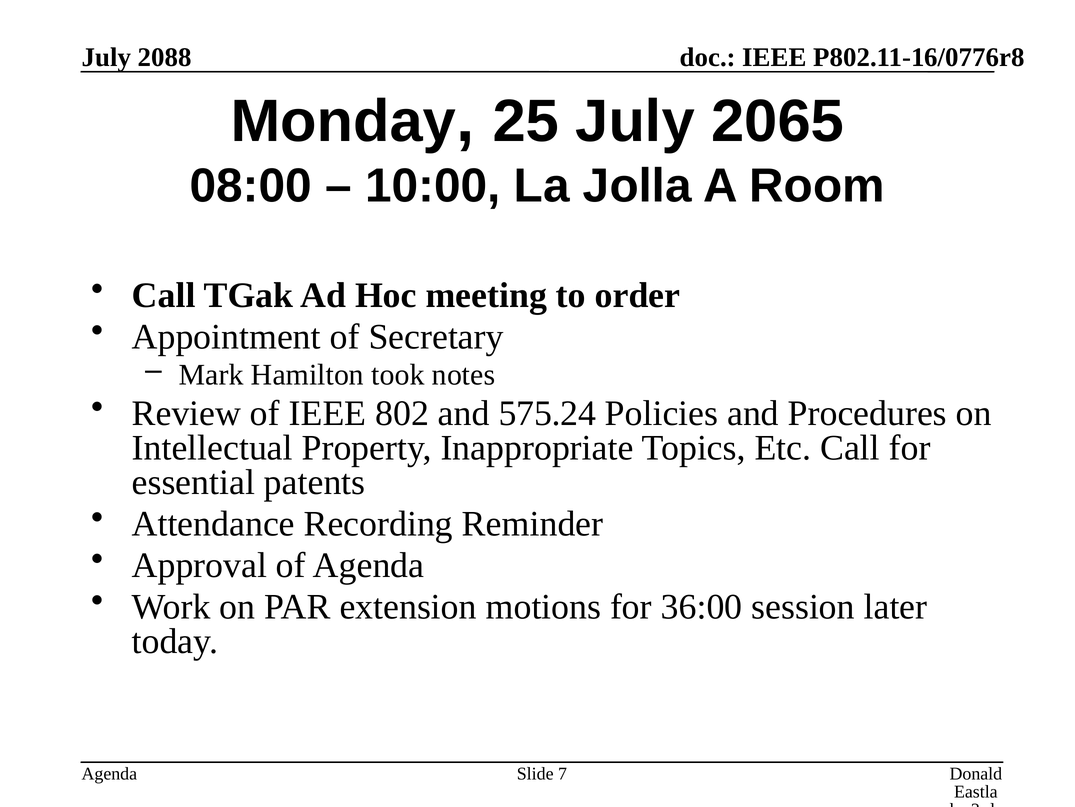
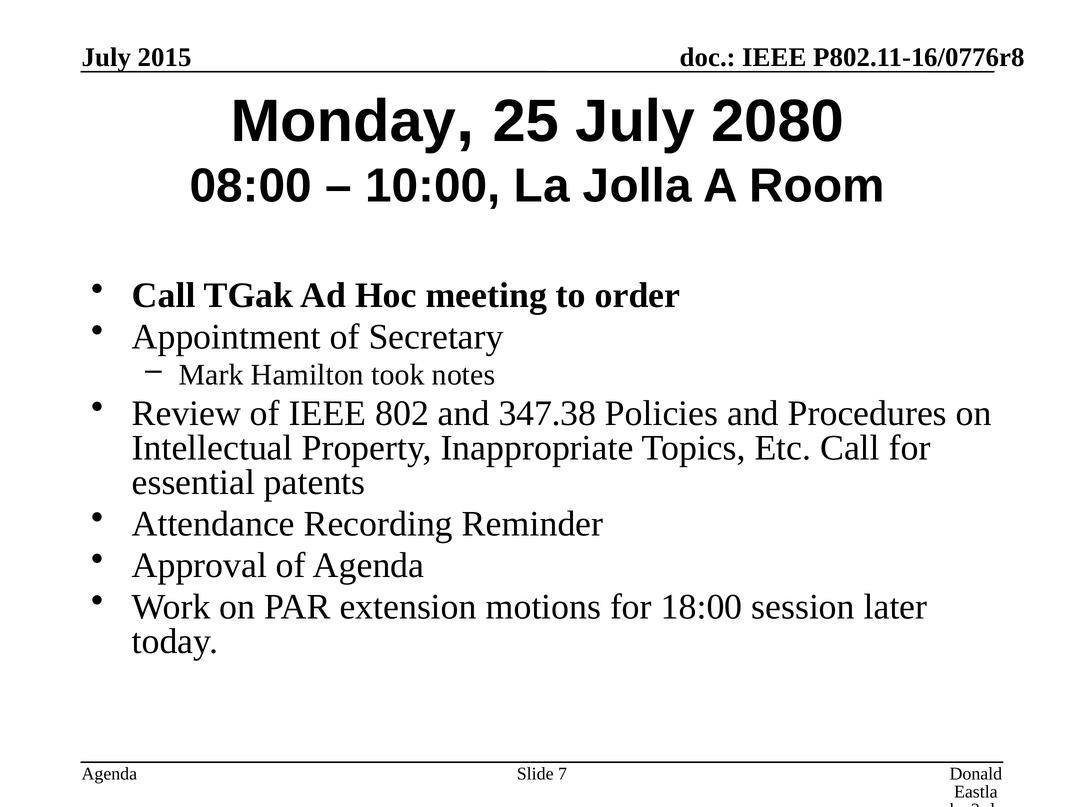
2088: 2088 -> 2015
2065: 2065 -> 2080
575.24: 575.24 -> 347.38
36:00: 36:00 -> 18:00
